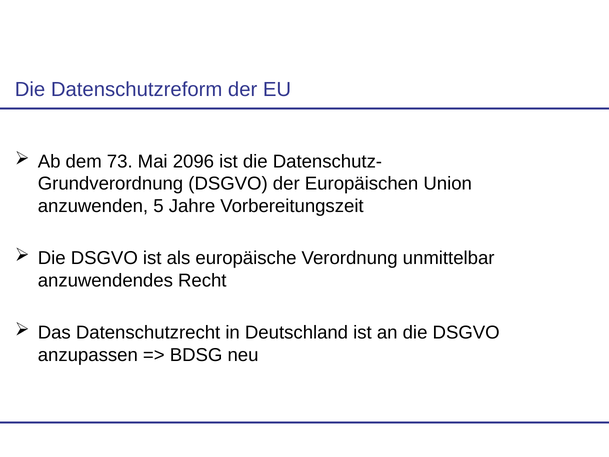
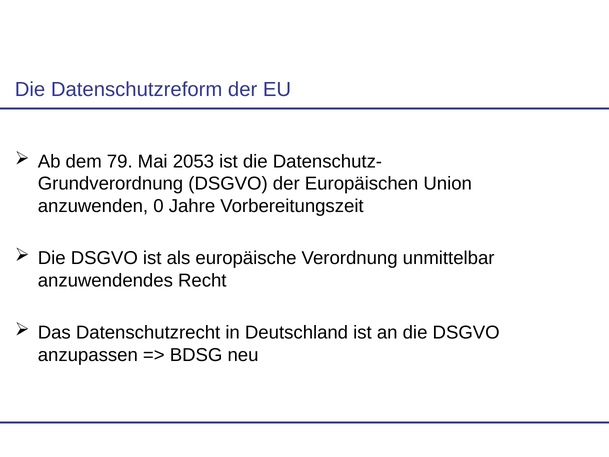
73: 73 -> 79
2096: 2096 -> 2053
5: 5 -> 0
